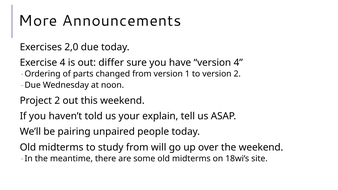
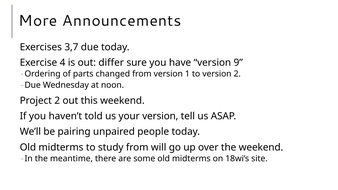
2,0: 2,0 -> 3,7
version 4: 4 -> 9
your explain: explain -> version
